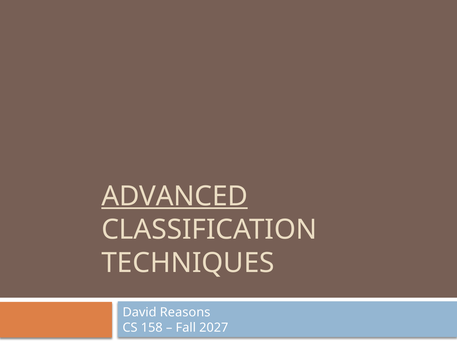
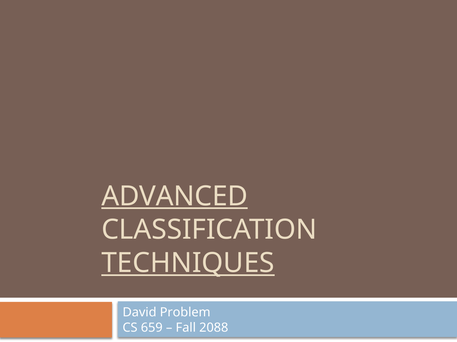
TECHNIQUES underline: none -> present
Reasons: Reasons -> Problem
158: 158 -> 659
2027: 2027 -> 2088
